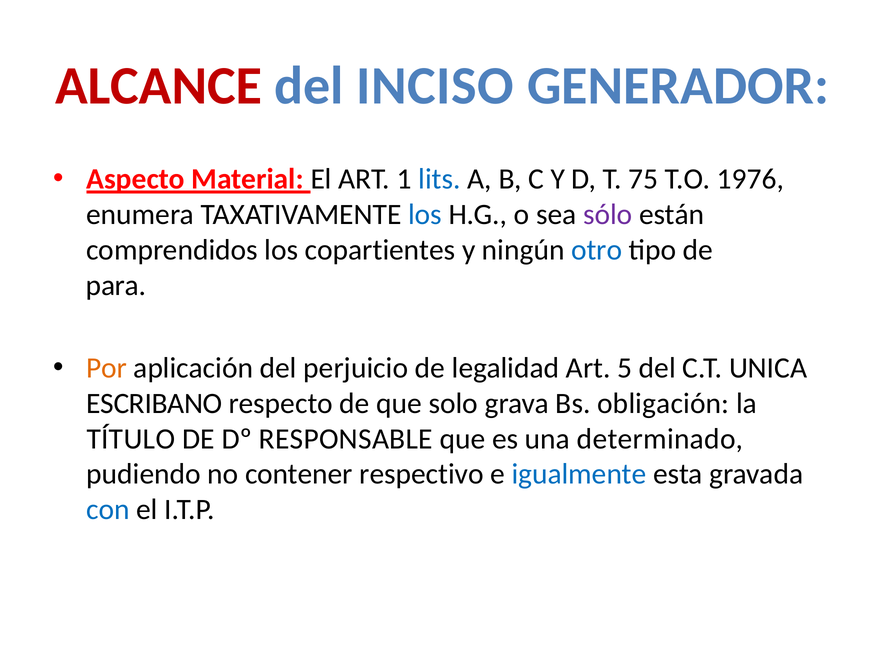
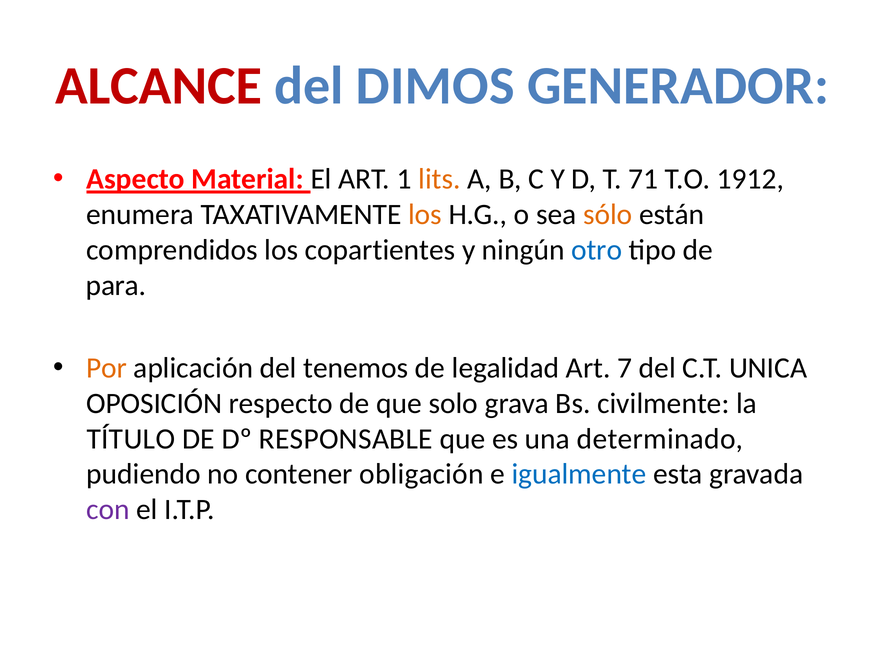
INCISO: INCISO -> DIMOS
lits colour: blue -> orange
75: 75 -> 71
1976: 1976 -> 1912
los at (425, 214) colour: blue -> orange
sólo colour: purple -> orange
perjuicio: perjuicio -> tenemos
5: 5 -> 7
ESCRIBANO: ESCRIBANO -> OPOSICIÓN
obligación: obligación -> civilmente
respectivo: respectivo -> obligación
con colour: blue -> purple
